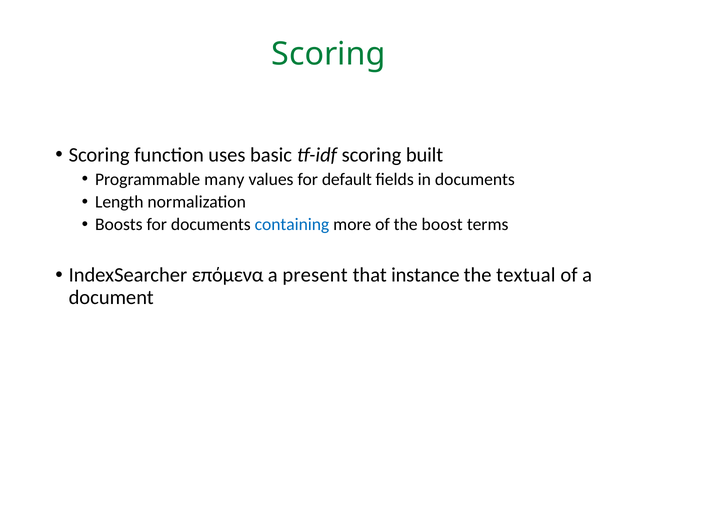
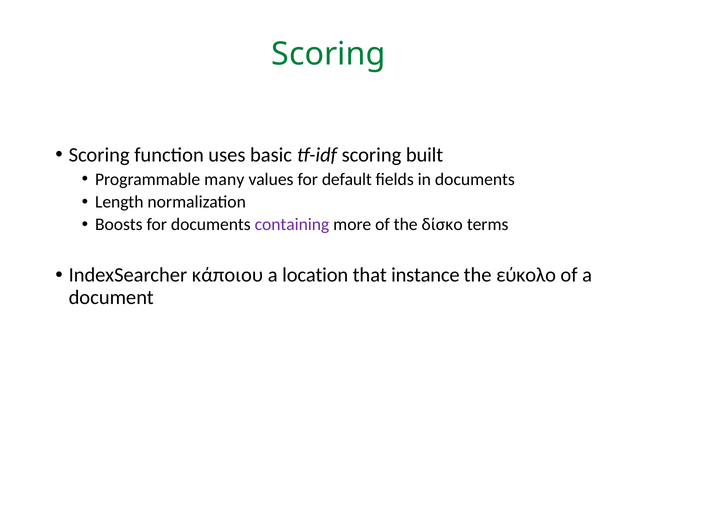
containing colour: blue -> purple
boost: boost -> δίσκο
επόμενα: επόμενα -> κάποιου
present: present -> location
textual: textual -> εύκολο
